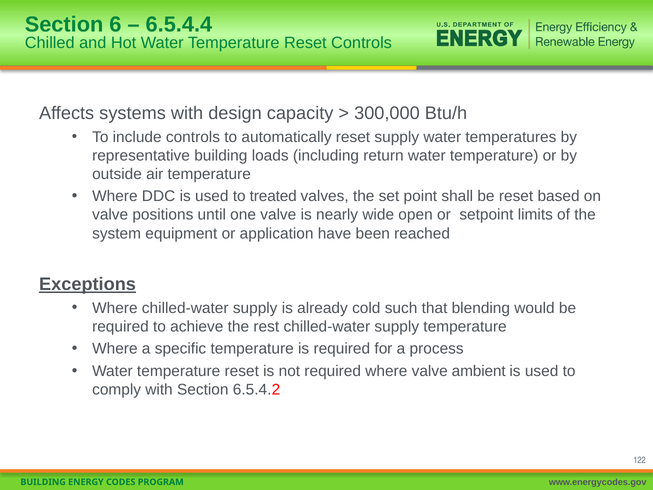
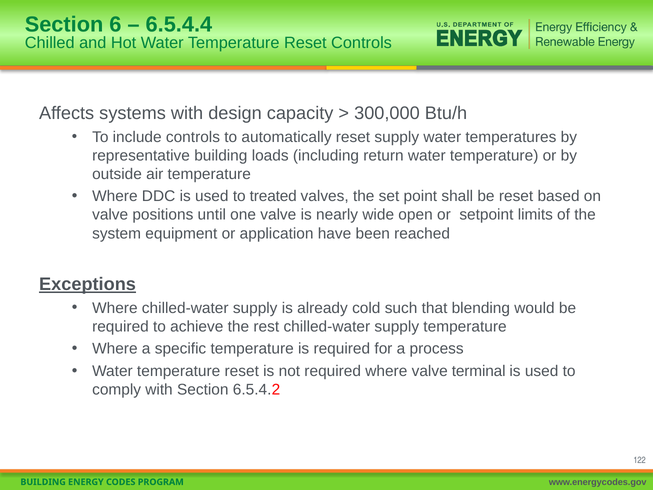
ambient: ambient -> terminal
